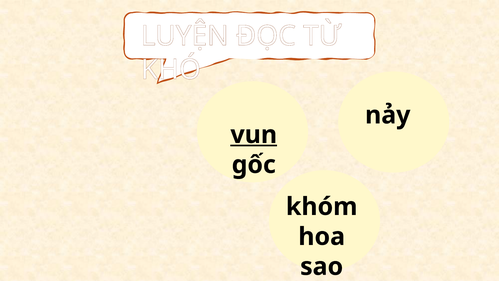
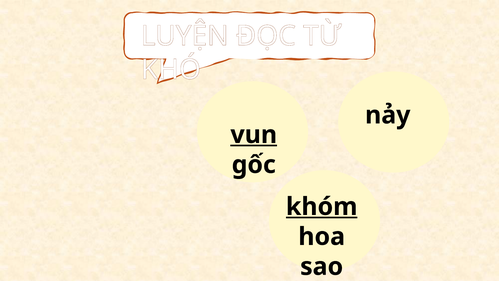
khóm underline: none -> present
